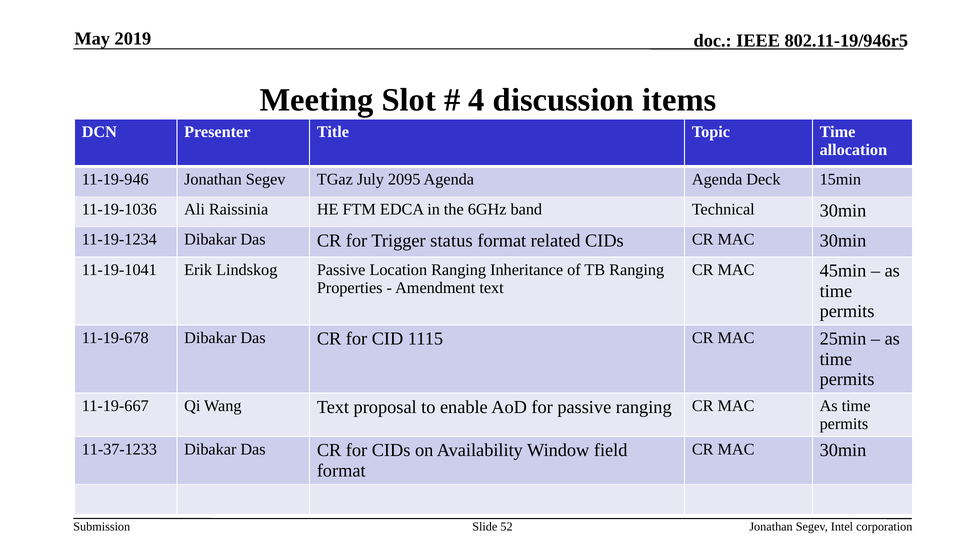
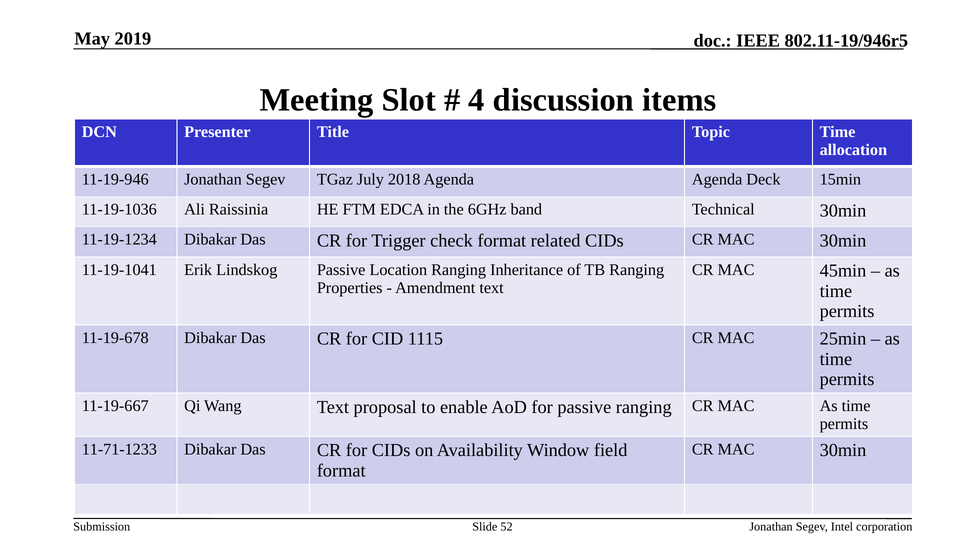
2095: 2095 -> 2018
status: status -> check
11-37-1233: 11-37-1233 -> 11-71-1233
